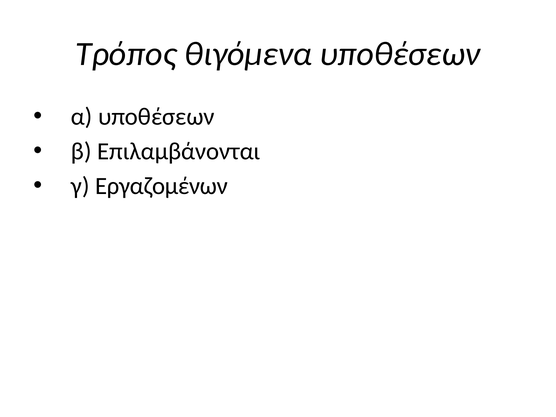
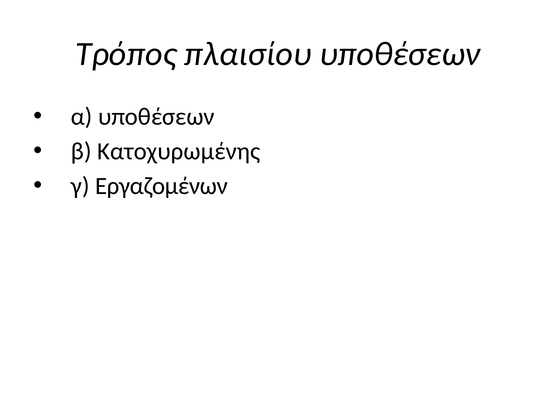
θιγόμενα: θιγόμενα -> πλαισίου
Επιλαμβάνονται: Επιλαμβάνονται -> Κατοχυρωμένης
